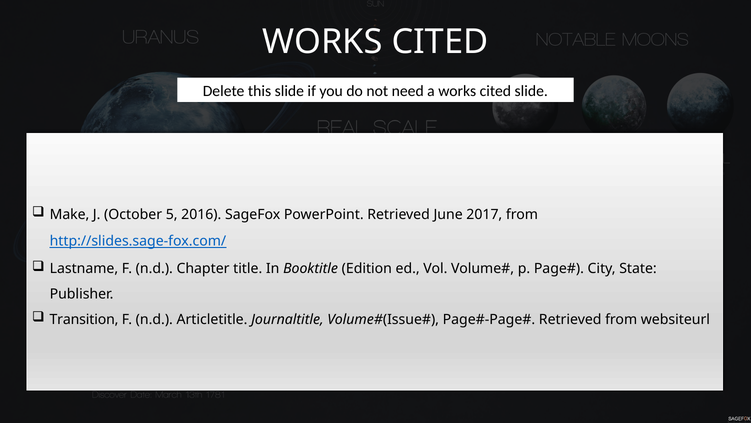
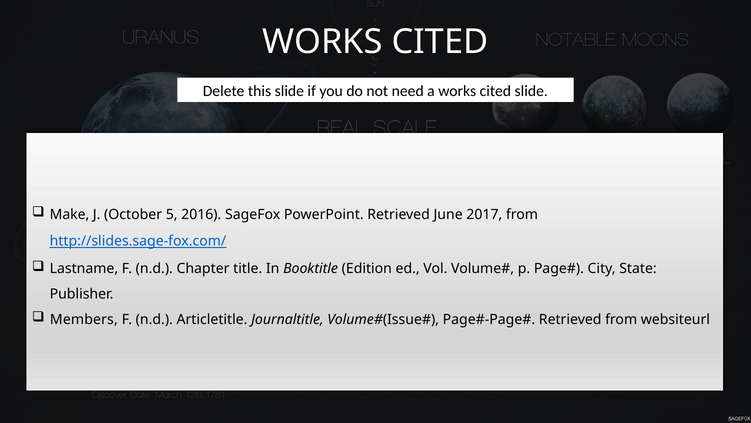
Transition: Transition -> Members
